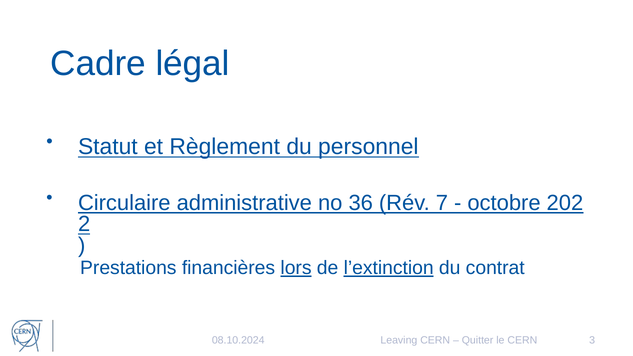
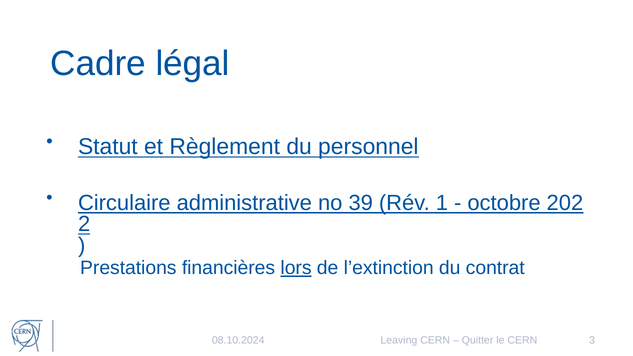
36: 36 -> 39
7: 7 -> 1
l’extinction underline: present -> none
